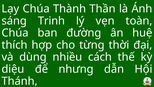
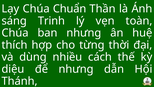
Thành: Thành -> Chuẩn
ban đường: đường -> nhưng
